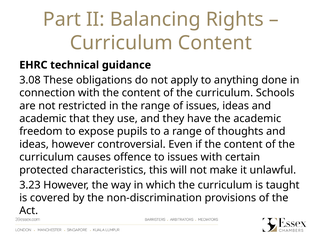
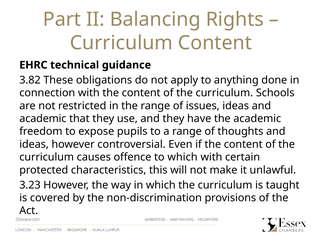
3.08: 3.08 -> 3.82
to issues: issues -> which
